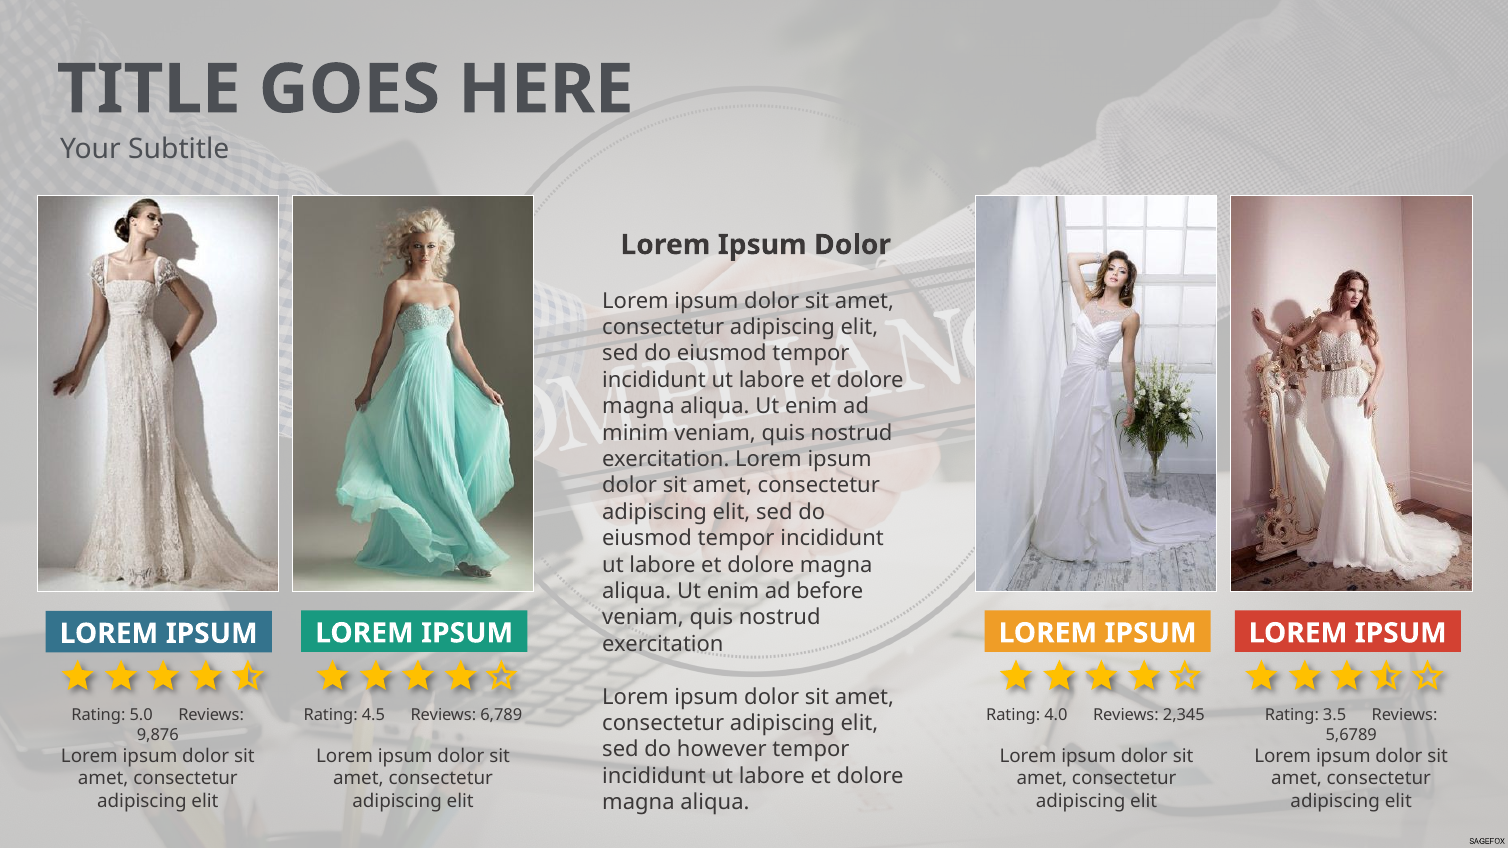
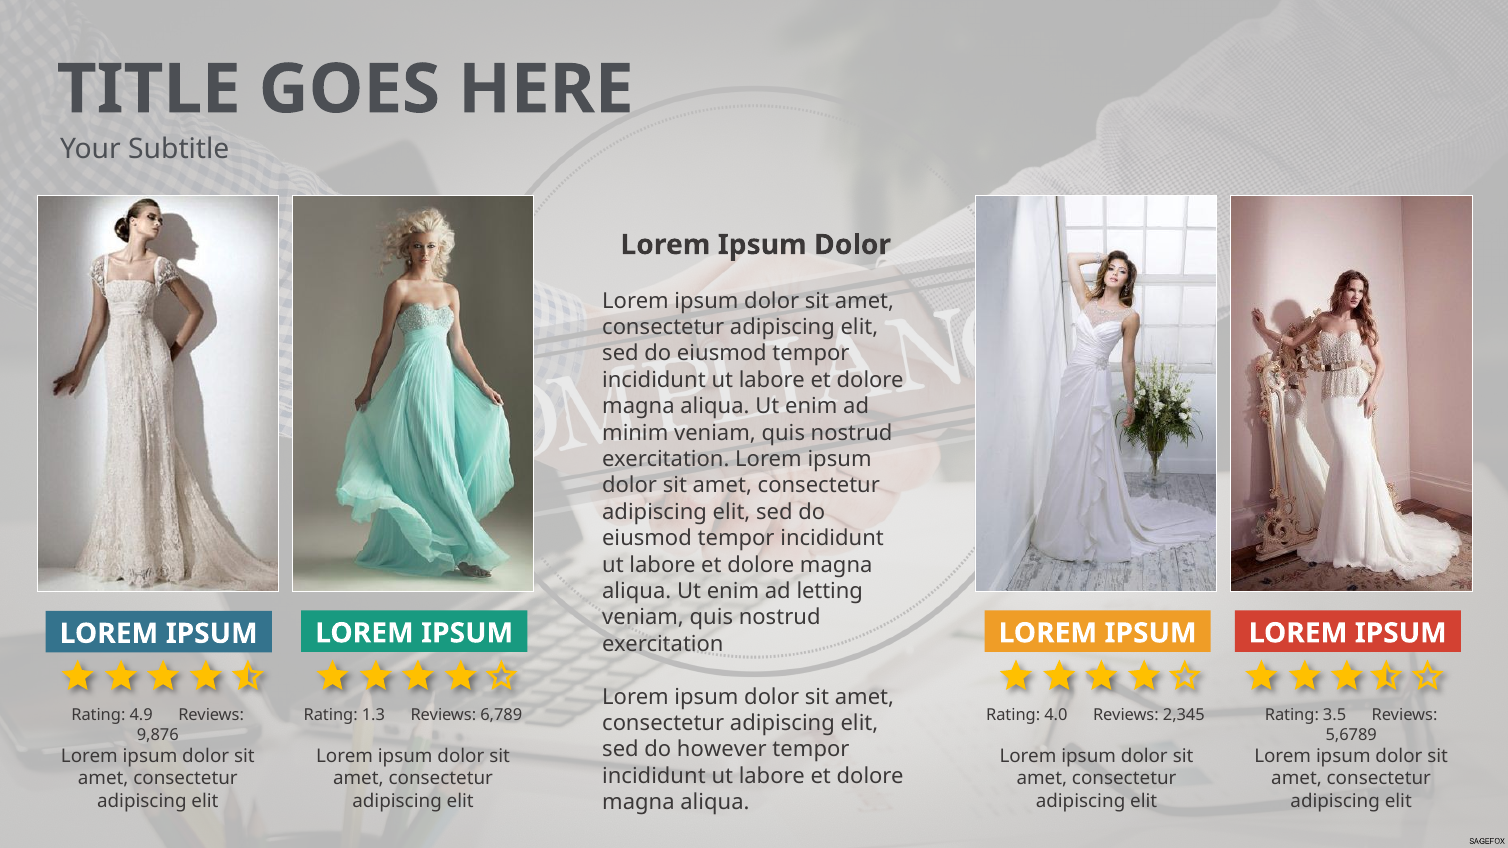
before: before -> letting
4.5: 4.5 -> 1.3
5.0: 5.0 -> 4.9
